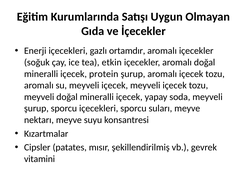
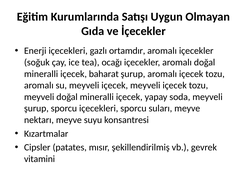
etkin: etkin -> ocağı
protein: protein -> baharat
